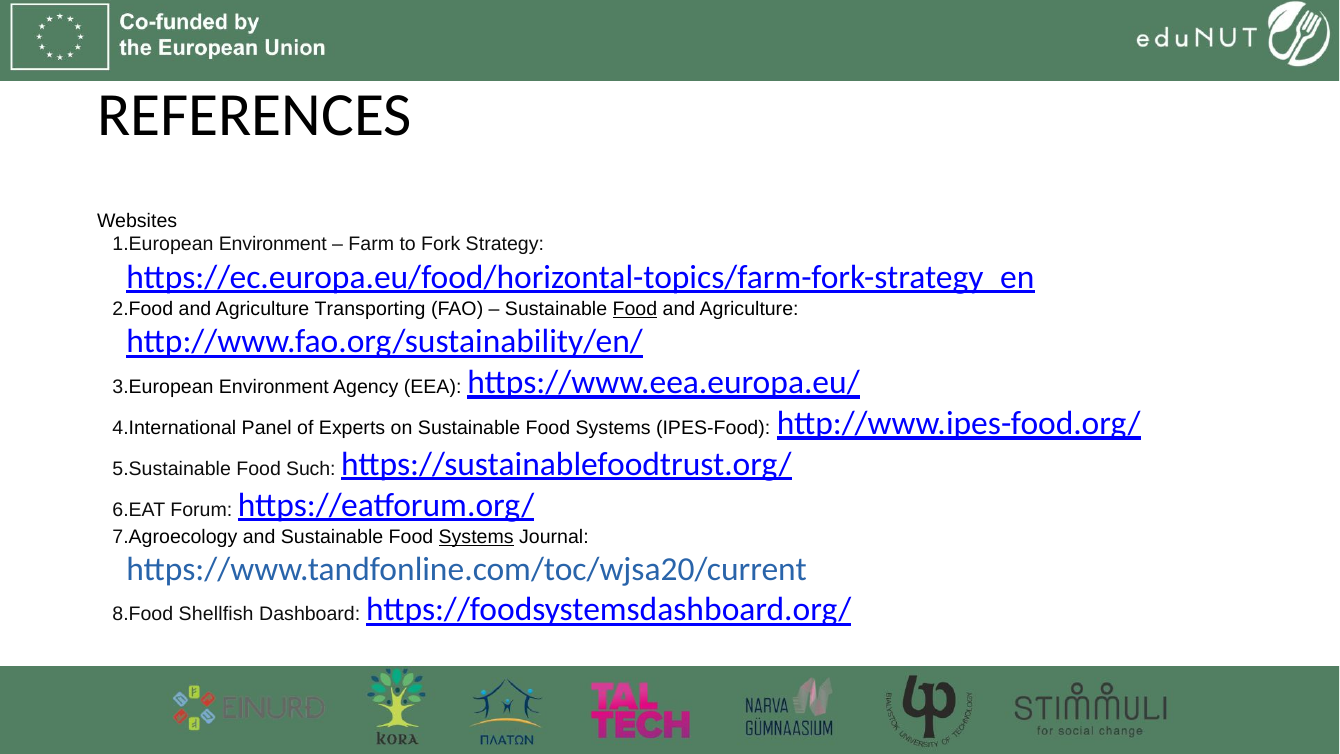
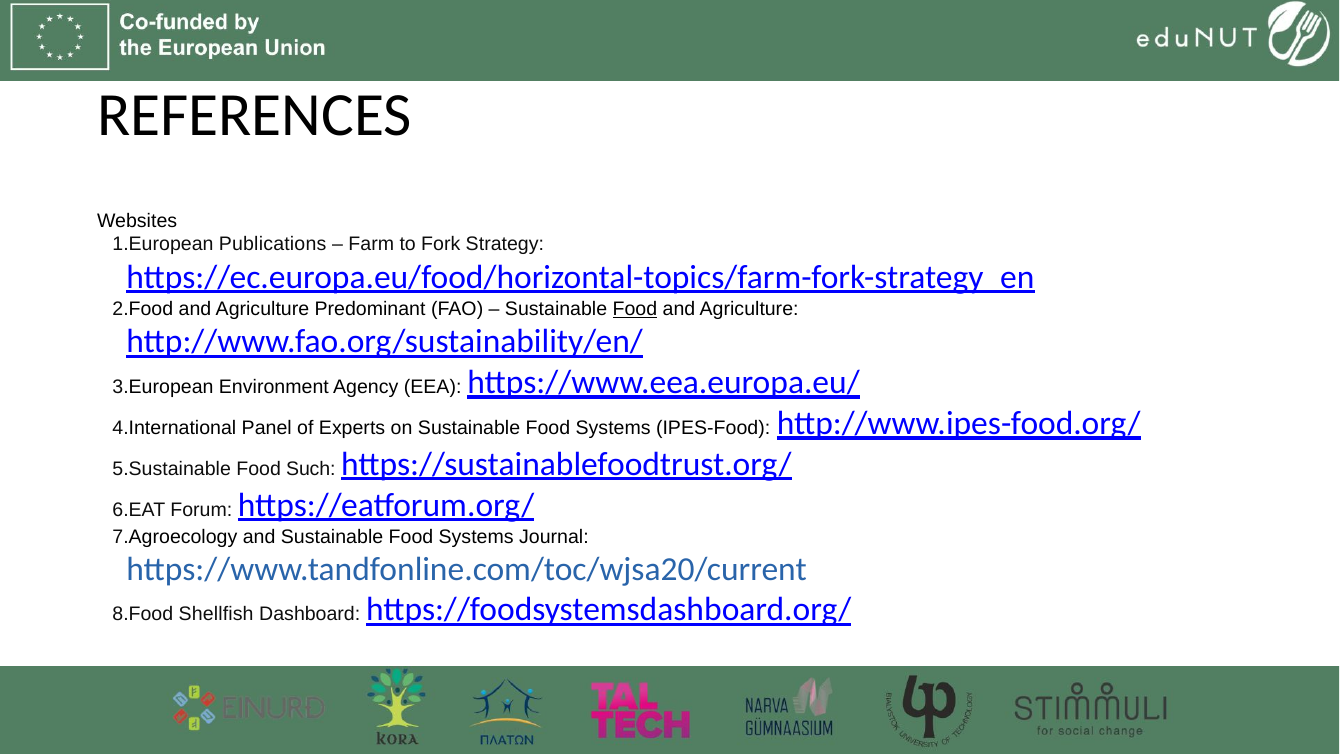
Environment at (273, 244): Environment -> Publications
Transporting: Transporting -> Predominant
Systems at (476, 537) underline: present -> none
